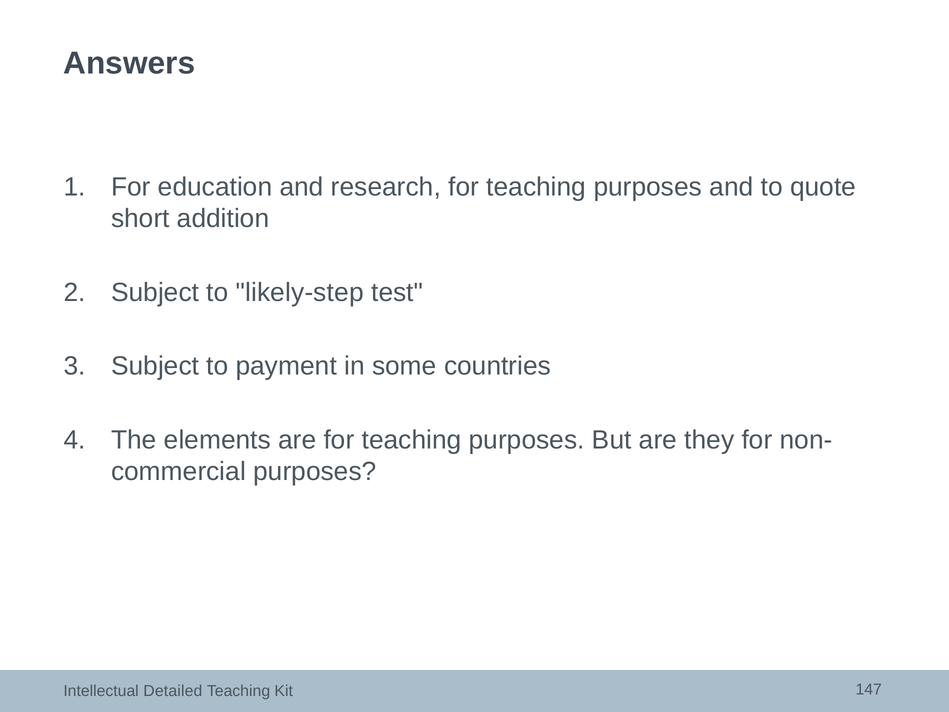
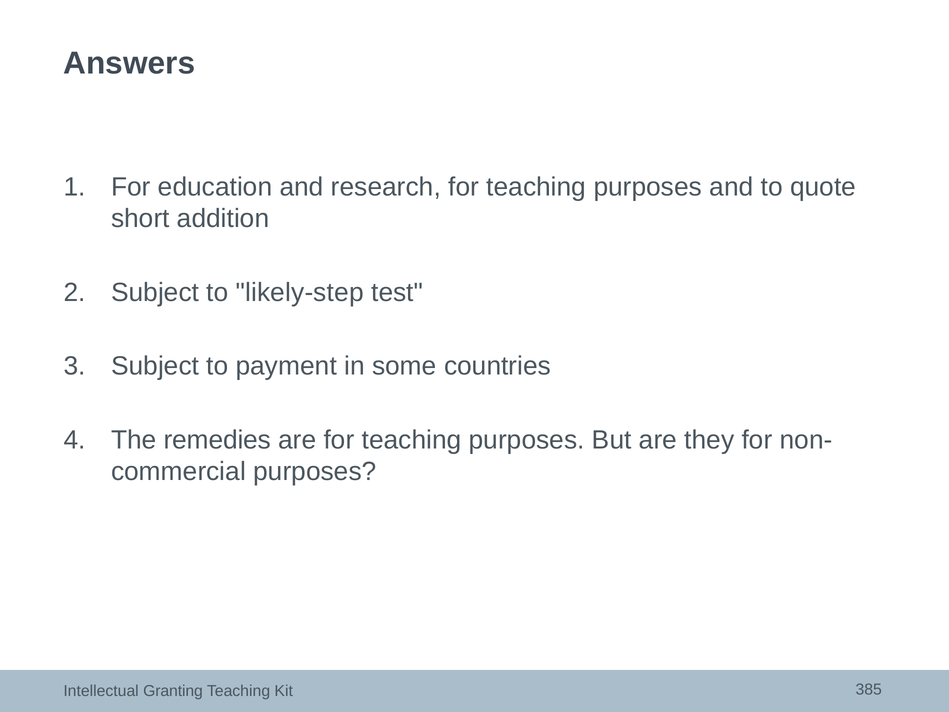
elements: elements -> remedies
Detailed: Detailed -> Granting
147: 147 -> 385
